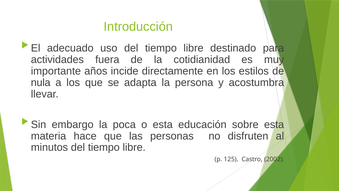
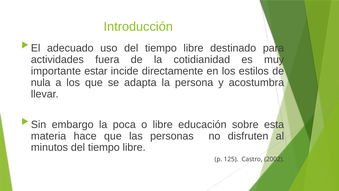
años: años -> estar
o esta: esta -> libre
